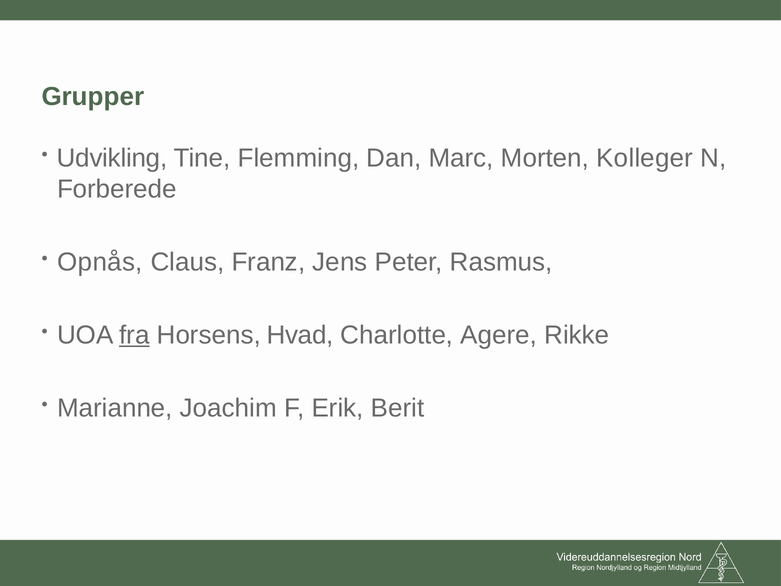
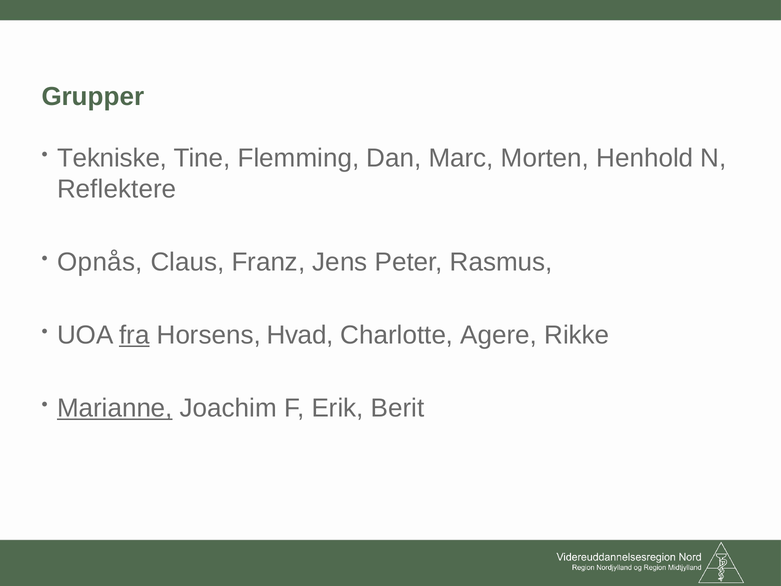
Udvikling: Udvikling -> Tekniske
Kolleger: Kolleger -> Henhold
Forberede: Forberede -> Reflektere
Marianne underline: none -> present
